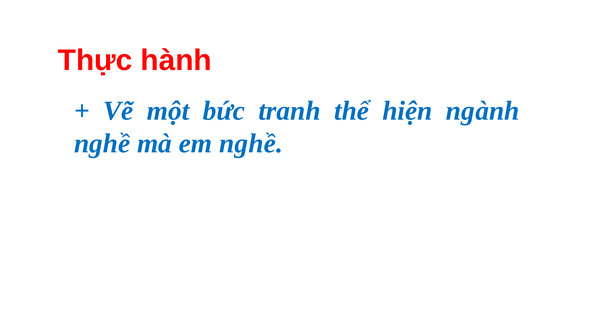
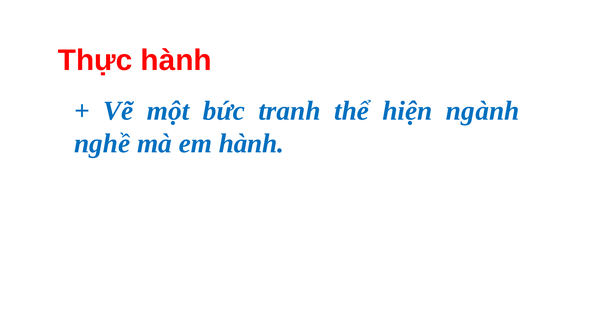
em nghề: nghề -> hành
